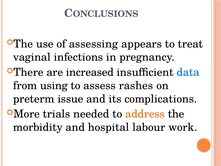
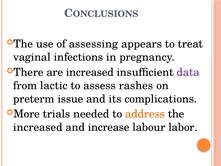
data colour: blue -> purple
using: using -> lactic
morbidity at (38, 127): morbidity -> increased
hospital: hospital -> increase
work: work -> labor
